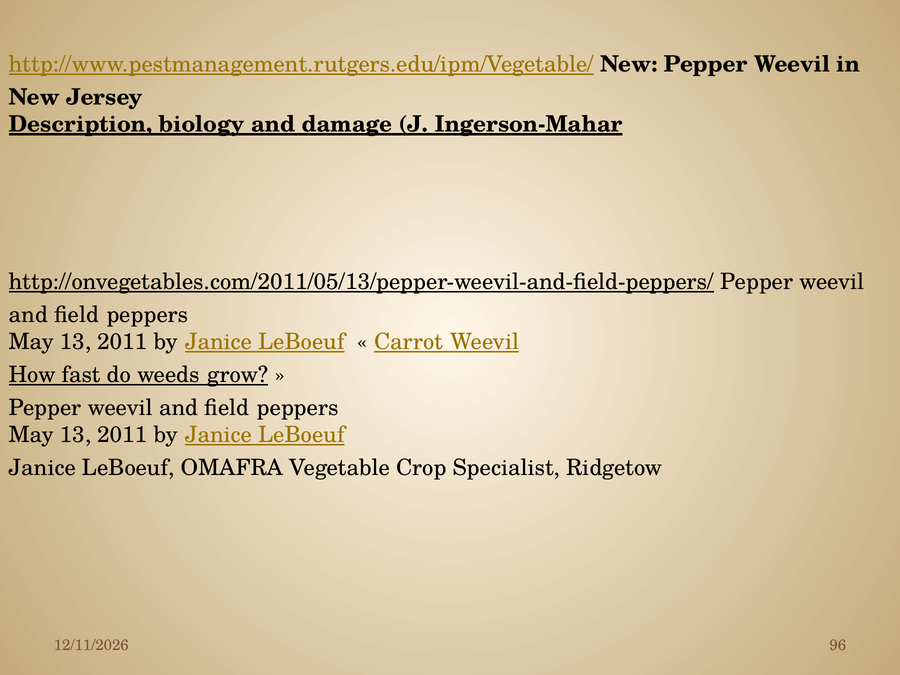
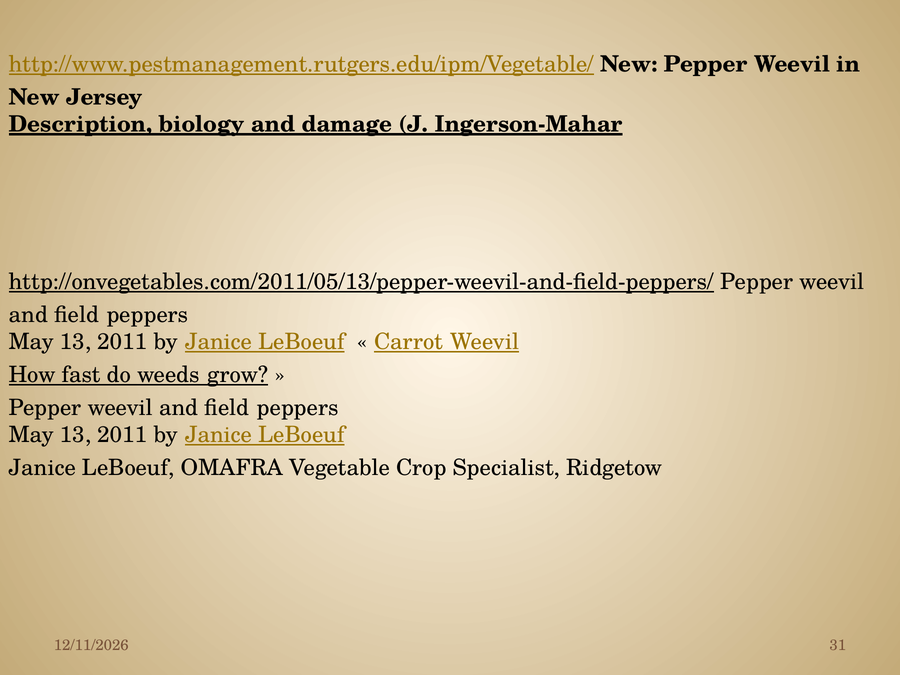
96: 96 -> 31
